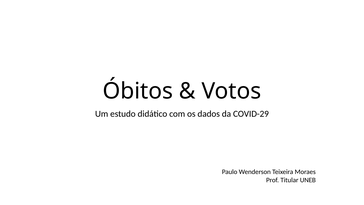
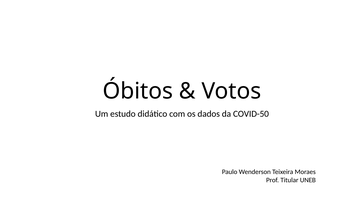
COVID-29: COVID-29 -> COVID-50
